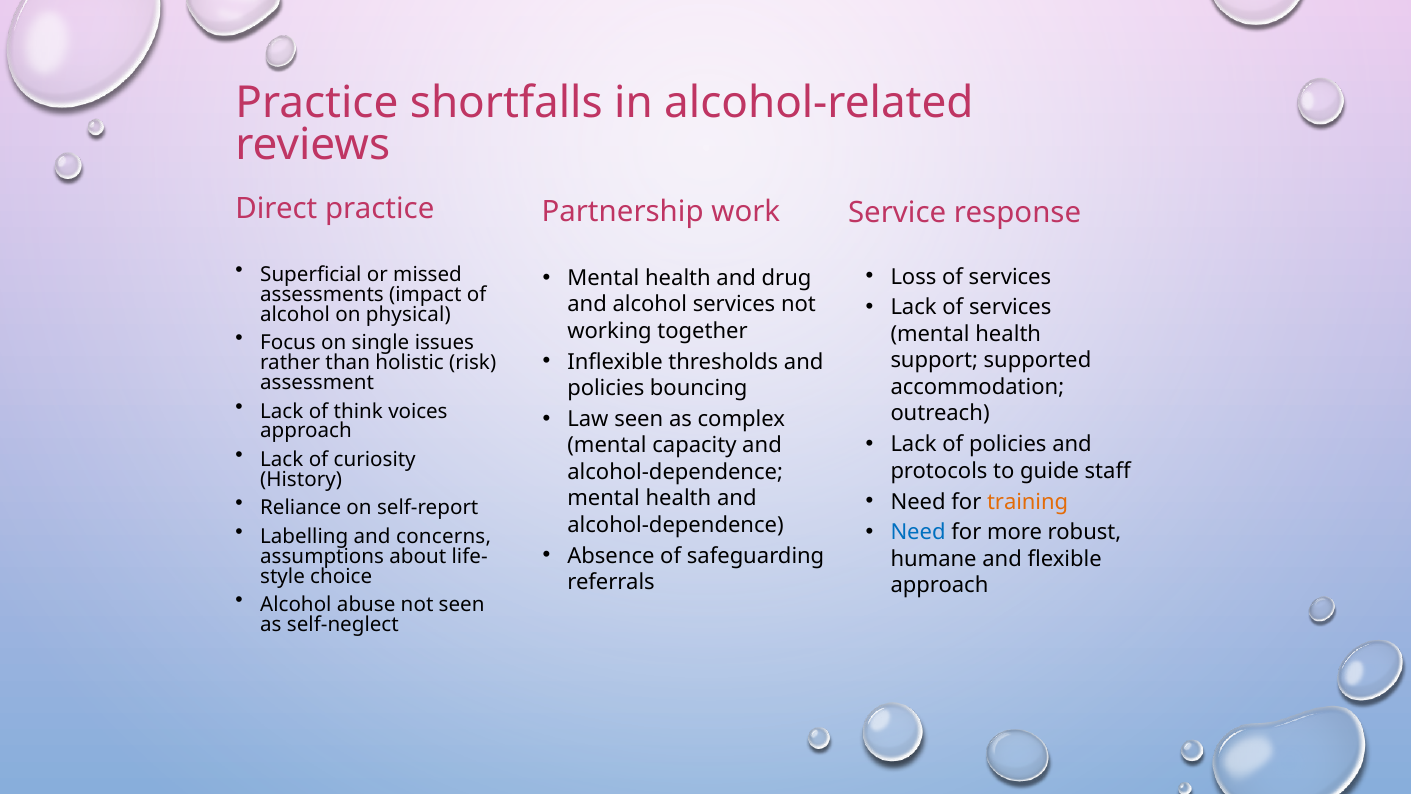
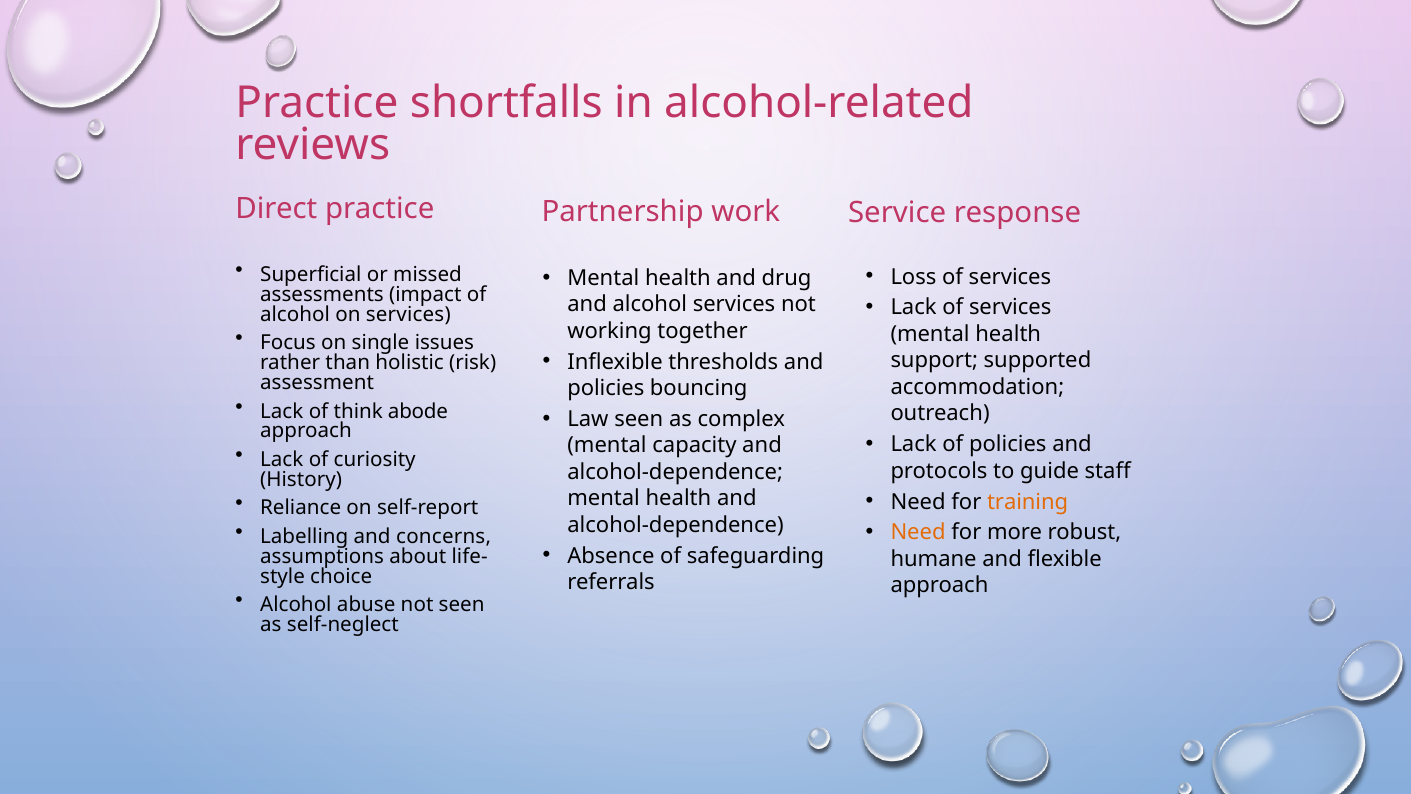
on physical: physical -> services
voices: voices -> abode
Need at (918, 532) colour: blue -> orange
